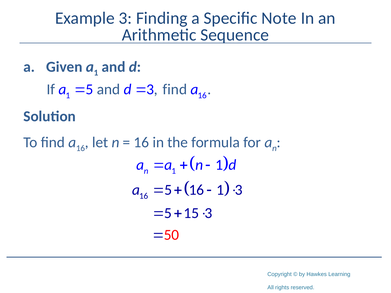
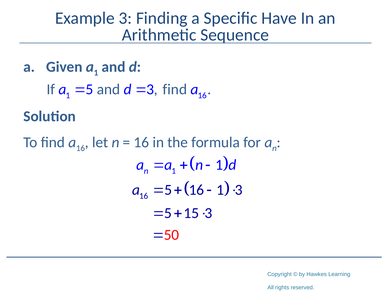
Note: Note -> Have
